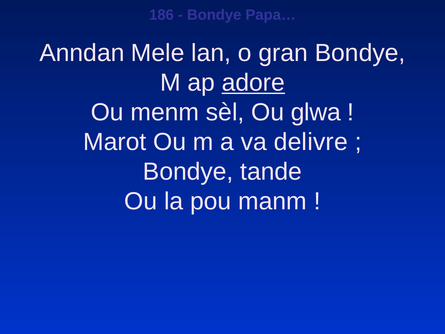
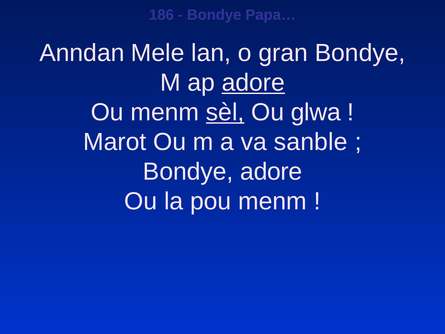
sèl underline: none -> present
delivre: delivre -> sanble
Bondye tande: tande -> adore
pou manm: manm -> menm
